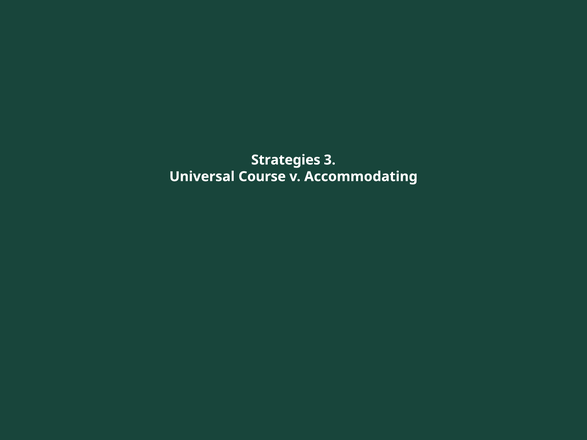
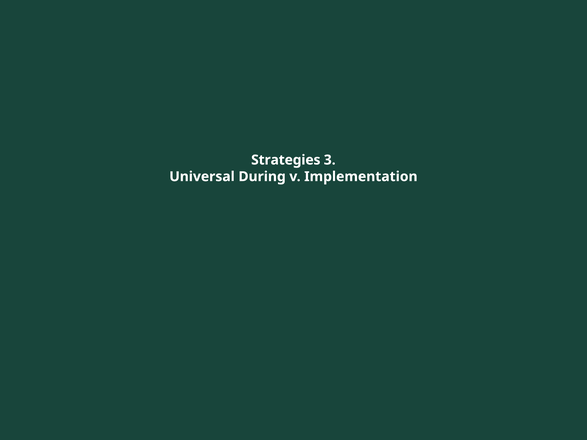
Course: Course -> During
Accommodating: Accommodating -> Implementation
